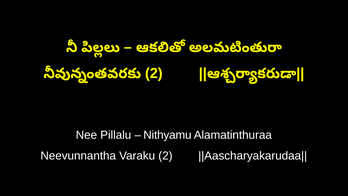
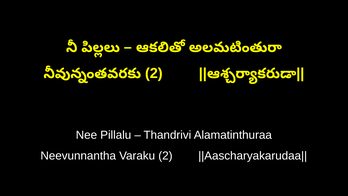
Nithyamu: Nithyamu -> Thandrivi
